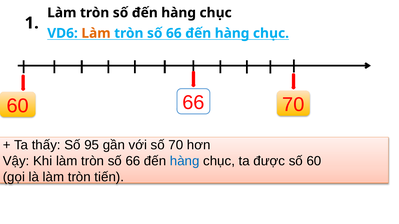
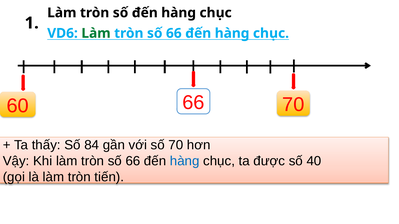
Làm at (96, 33) colour: orange -> green
95: 95 -> 84
số 60: 60 -> 40
